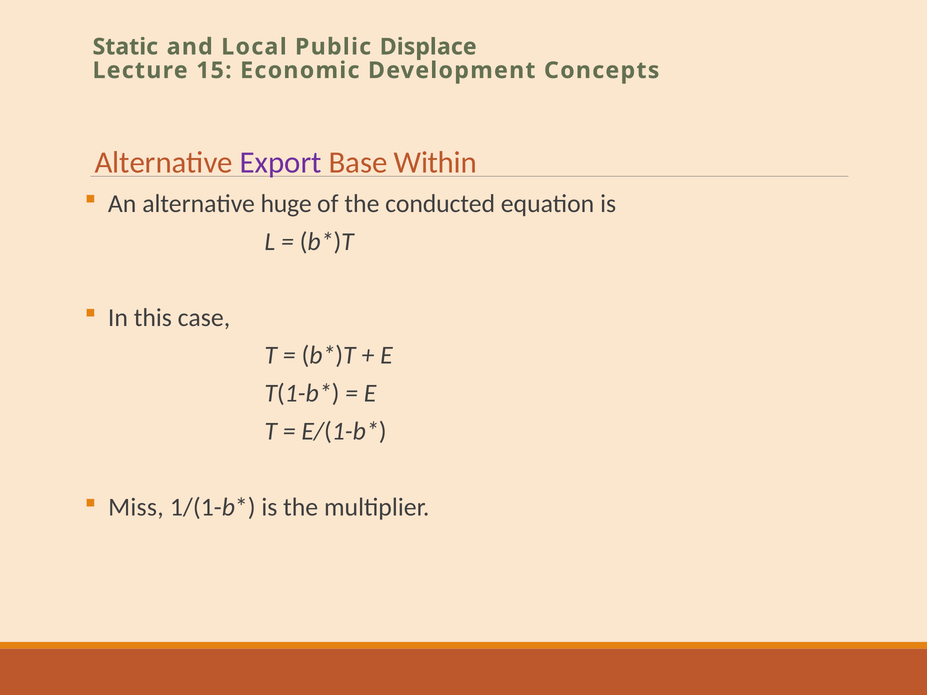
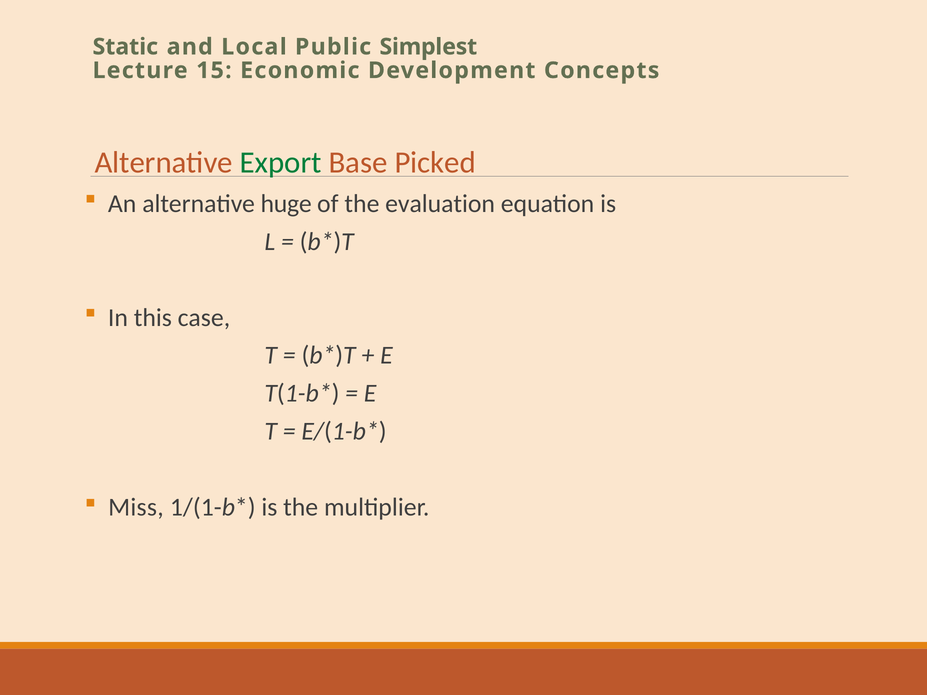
Displace: Displace -> Simplest
Export colour: purple -> green
Within: Within -> Picked
conducted: conducted -> evaluation
